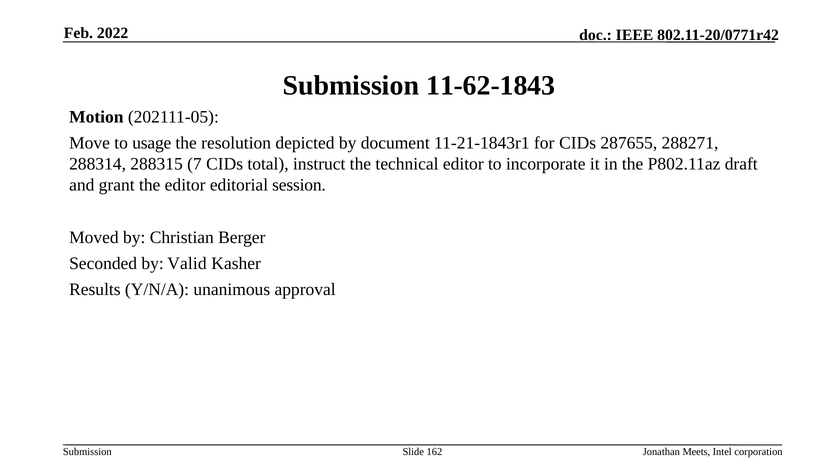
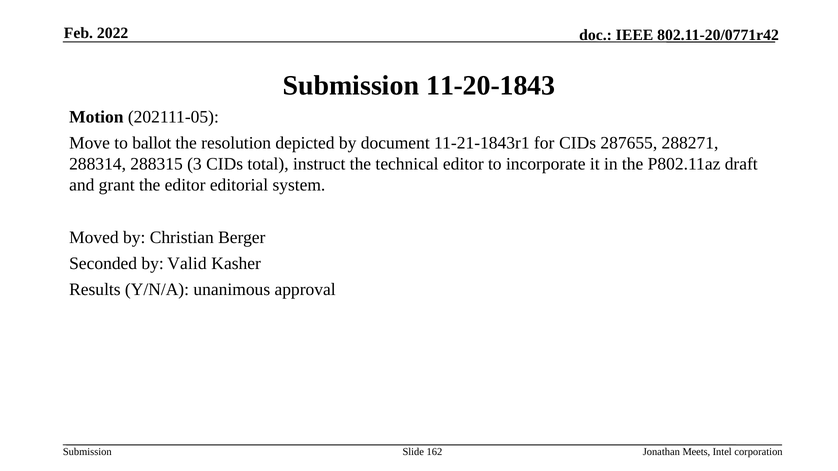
11-62-1843: 11-62-1843 -> 11-20-1843
usage: usage -> ballot
7: 7 -> 3
session: session -> system
